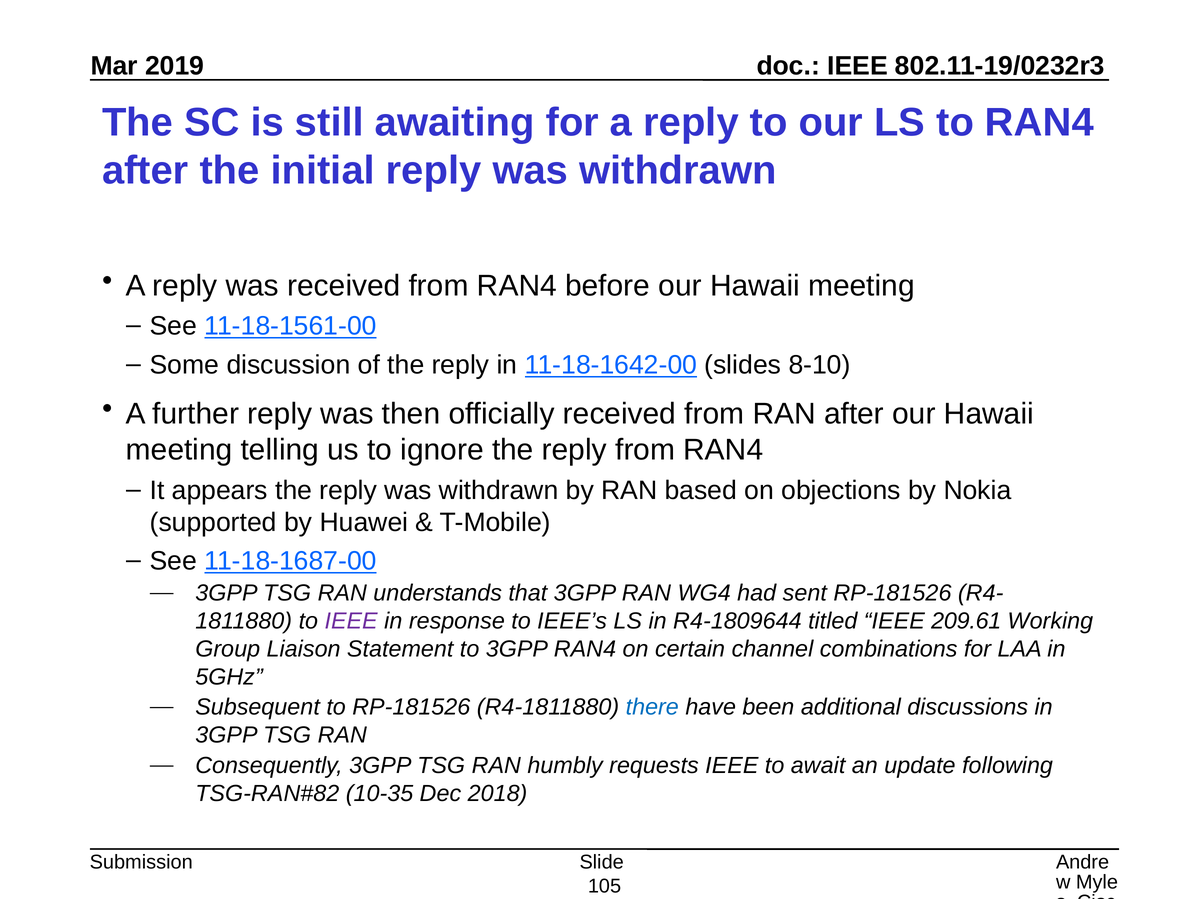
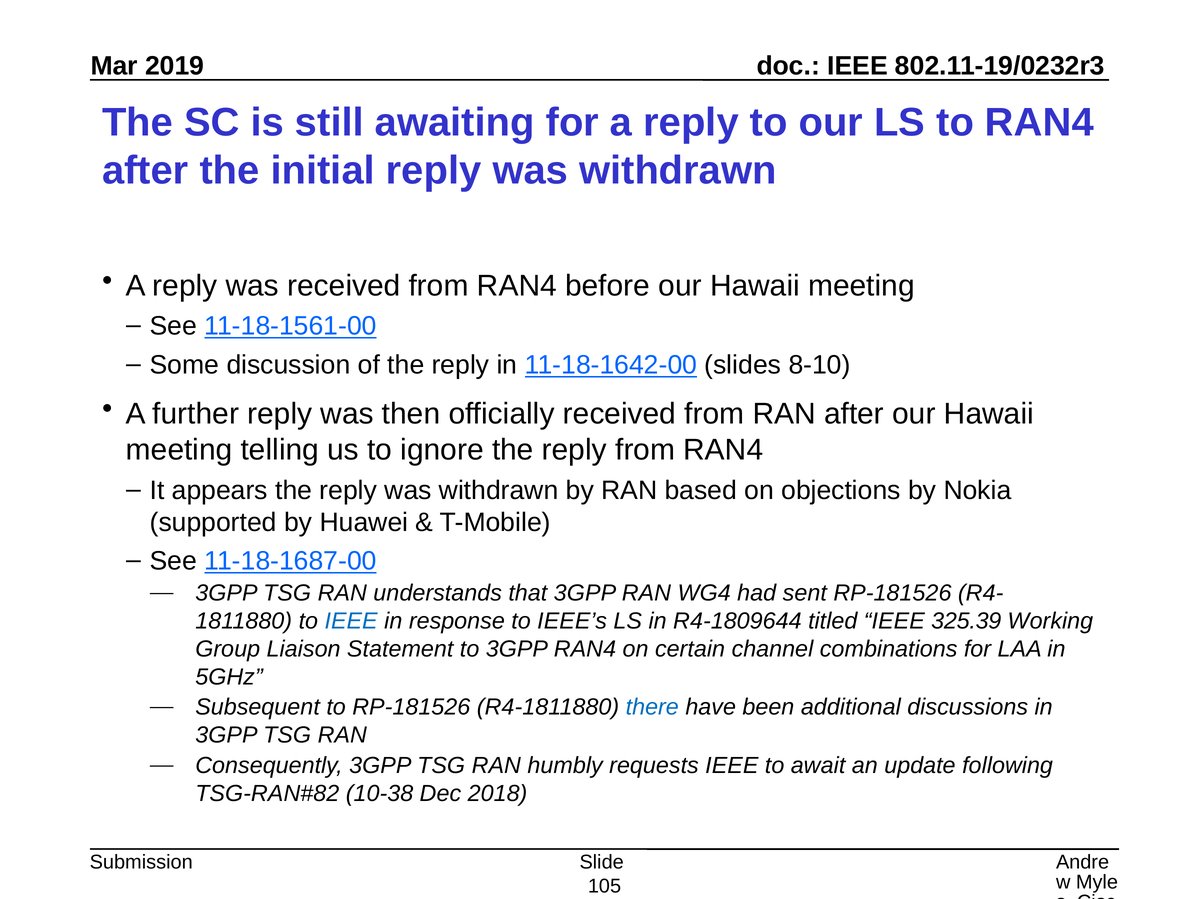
IEEE at (351, 621) colour: purple -> blue
209.61: 209.61 -> 325.39
10-35: 10-35 -> 10-38
